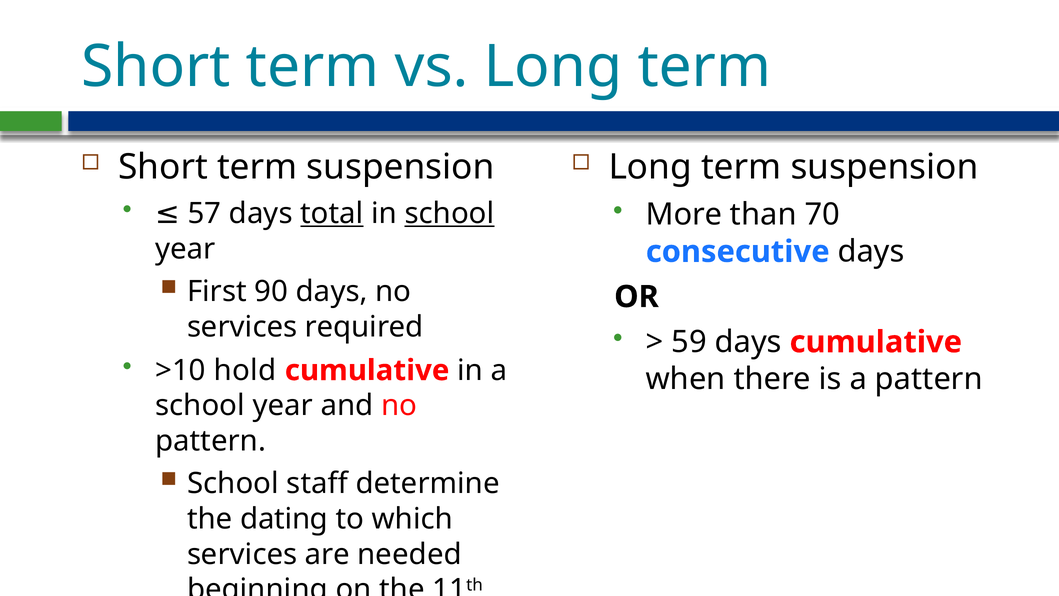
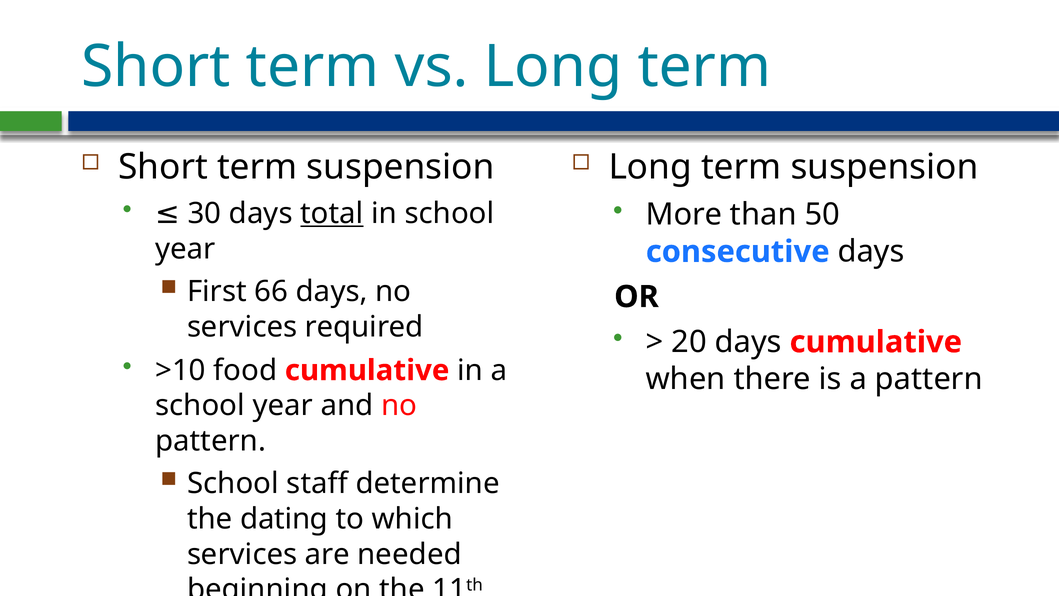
57: 57 -> 30
school at (450, 214) underline: present -> none
70: 70 -> 50
90: 90 -> 66
59: 59 -> 20
hold: hold -> food
